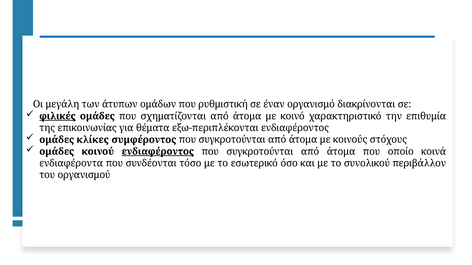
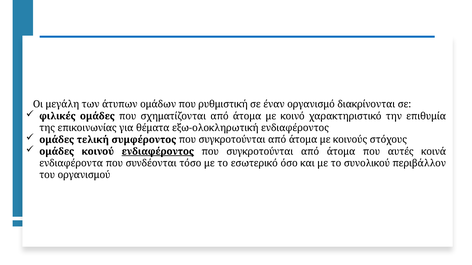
φιλικές underline: present -> none
εξω-περιπλέκονται: εξω-περιπλέκονται -> εξω-ολοκληρωτική
κλίκες: κλίκες -> τελική
οποίο: οποίο -> αυτές
